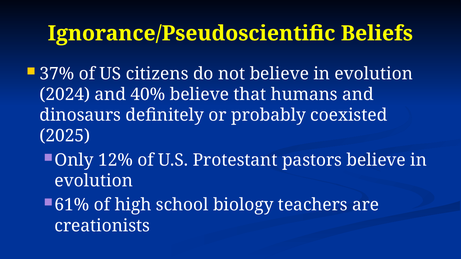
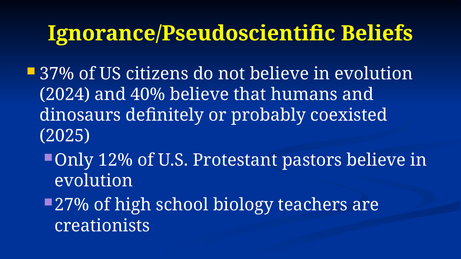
61%: 61% -> 27%
